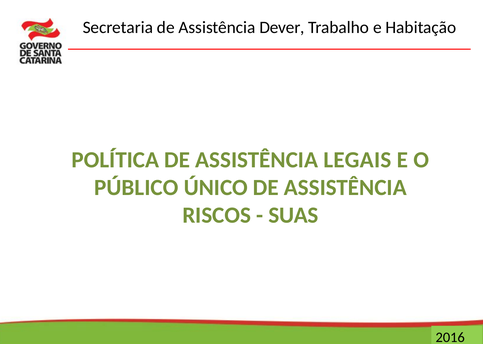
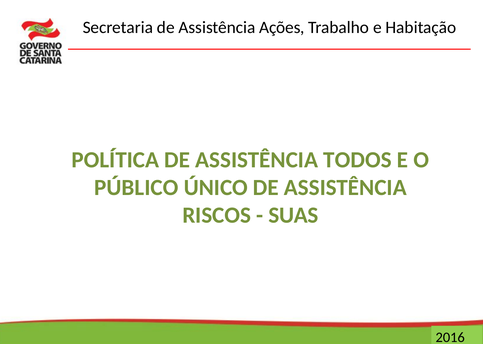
Dever: Dever -> Ações
LEGAIS: LEGAIS -> TODOS
